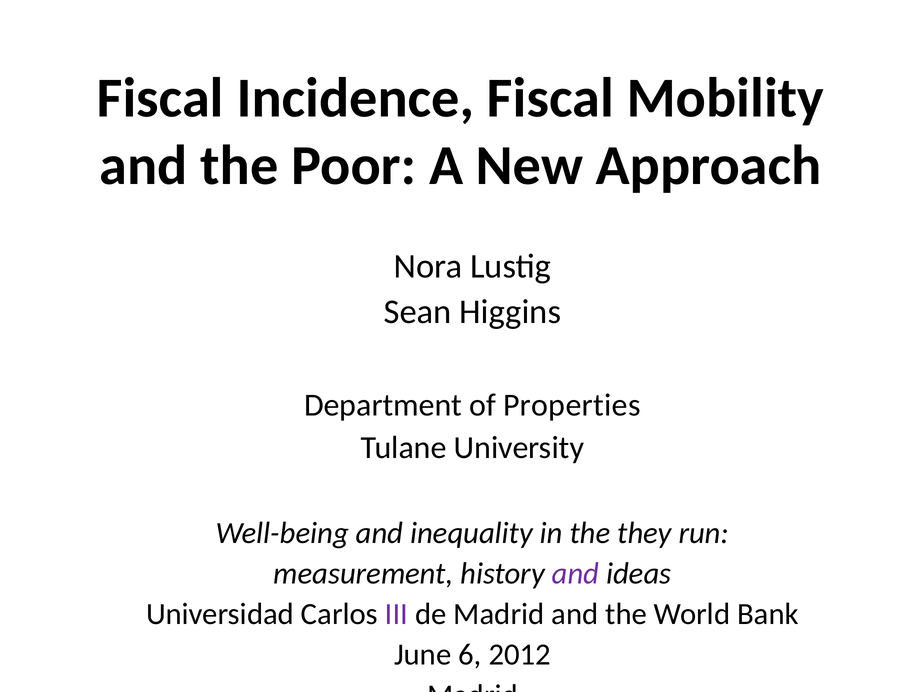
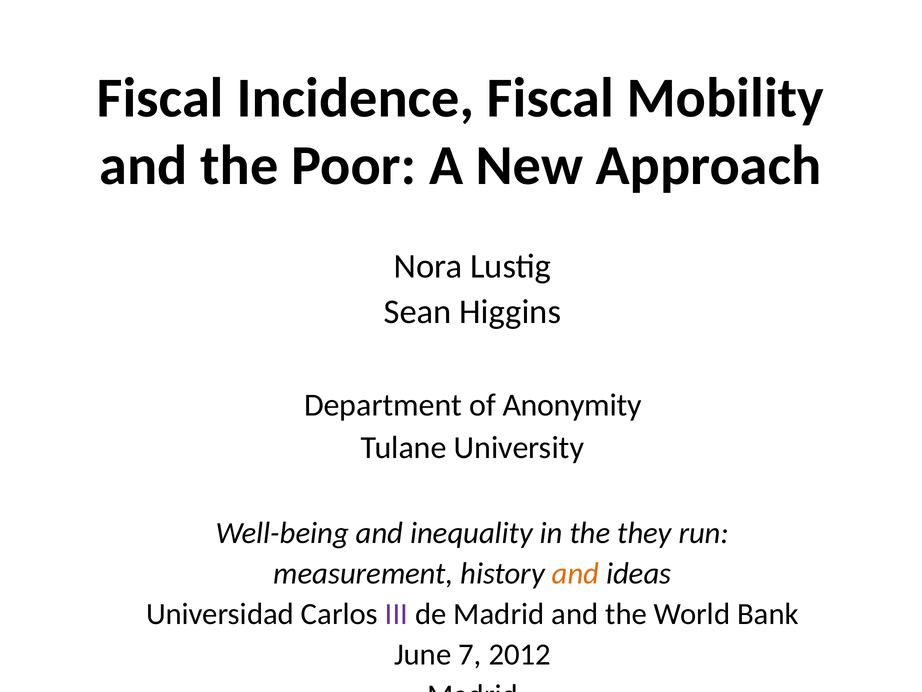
Properties: Properties -> Anonymity
and at (575, 573) colour: purple -> orange
6: 6 -> 7
